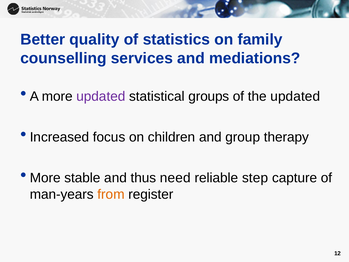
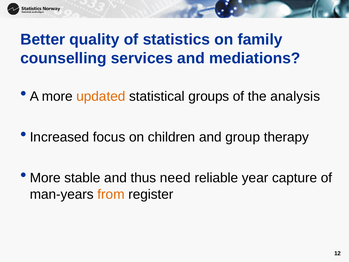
updated at (101, 96) colour: purple -> orange
the updated: updated -> analysis
step: step -> year
